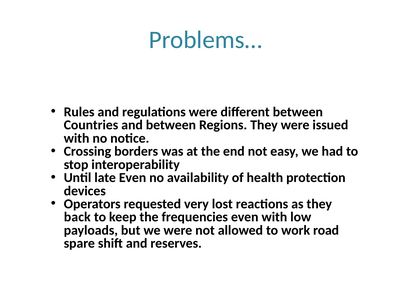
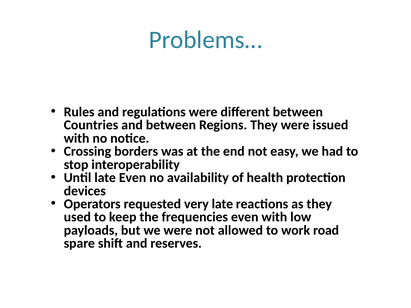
very lost: lost -> late
back: back -> used
